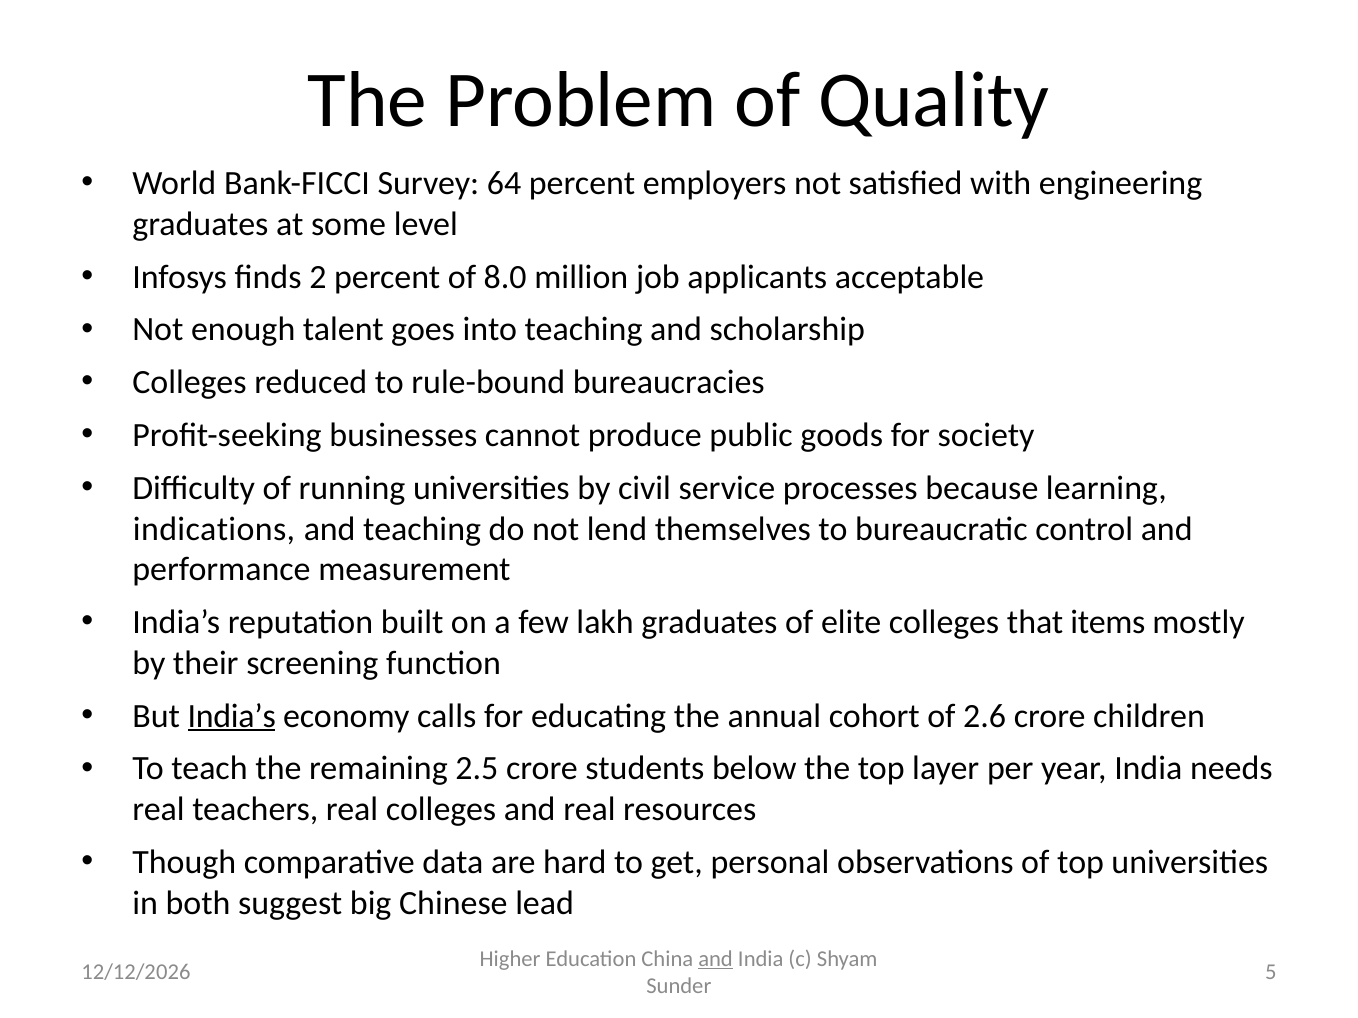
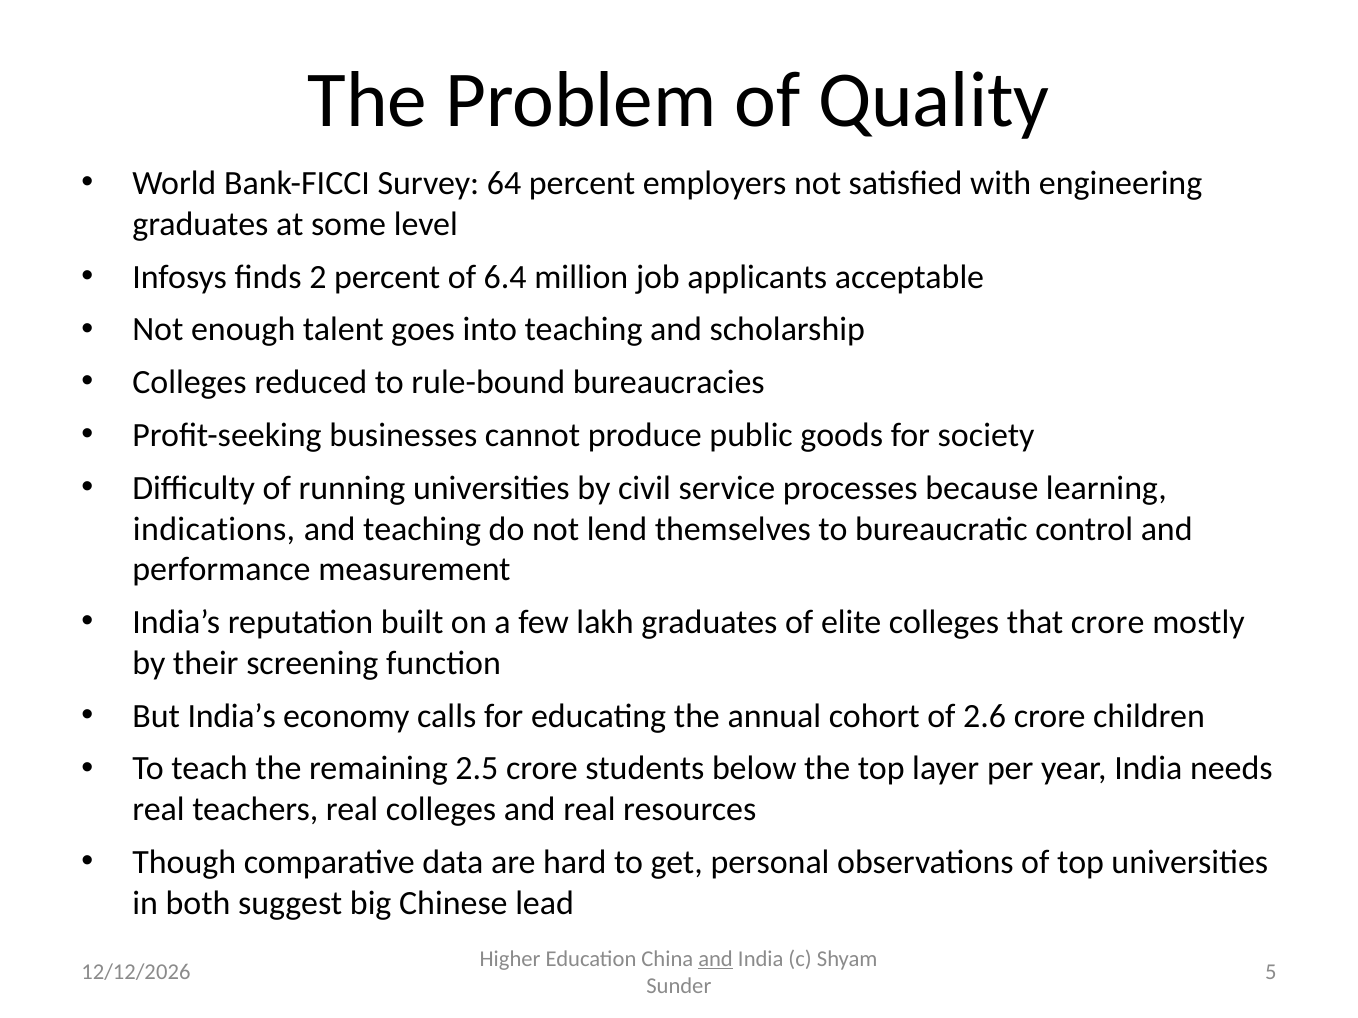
8.0: 8.0 -> 6.4
that items: items -> crore
India’s at (232, 716) underline: present -> none
